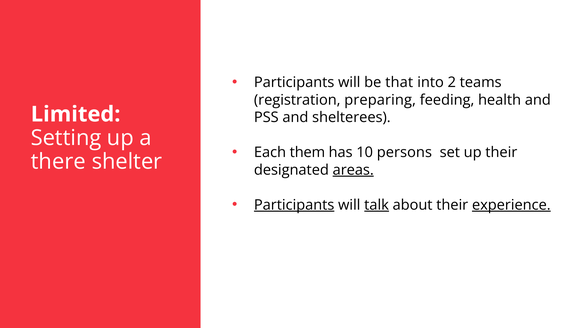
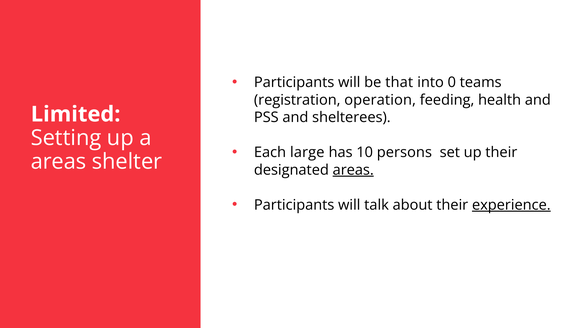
2: 2 -> 0
preparing: preparing -> operation
them: them -> large
there at (58, 161): there -> areas
Participants at (294, 205) underline: present -> none
talk underline: present -> none
